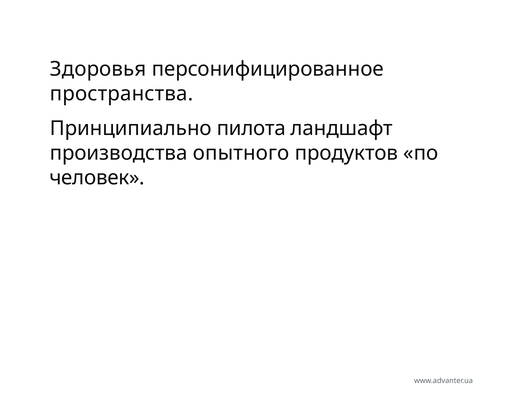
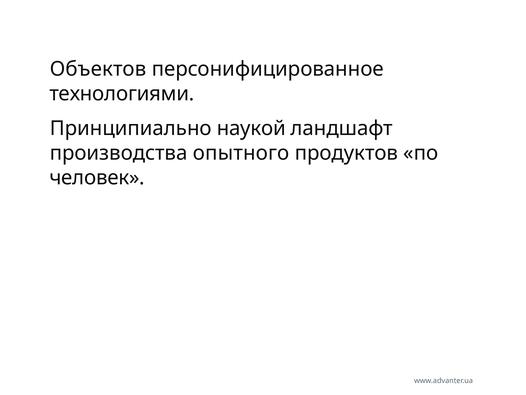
Здоровья: Здоровья -> Объектов
пространства: пространства -> технологиями
пилота: пилота -> наукой
